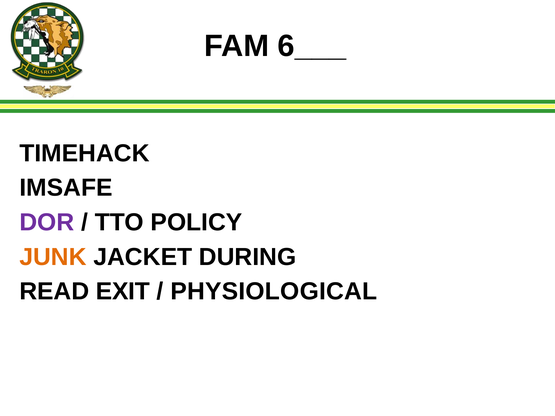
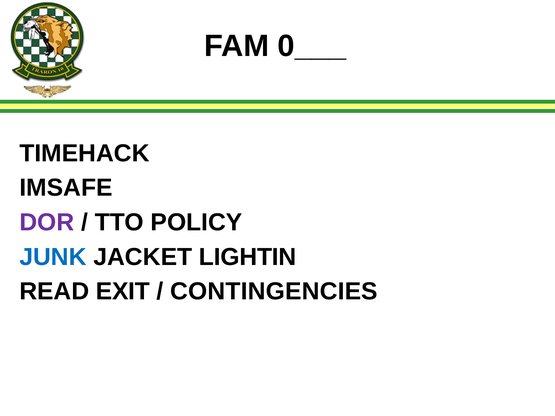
6___: 6___ -> 0___
JUNK colour: orange -> blue
DURING: DURING -> LIGHTIN
PHYSIOLOGICAL: PHYSIOLOGICAL -> CONTINGENCIES
